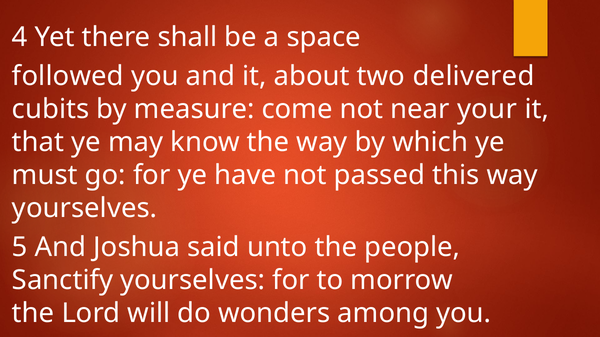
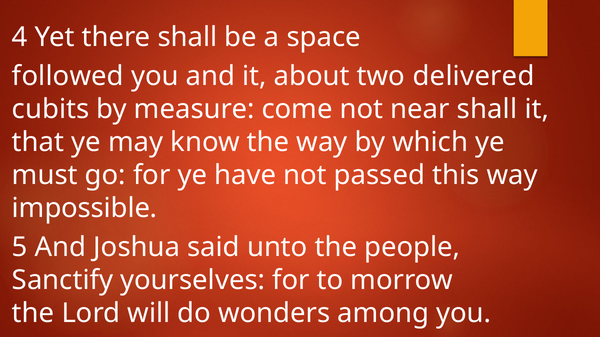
near your: your -> shall
yourselves at (85, 208): yourselves -> impossible
